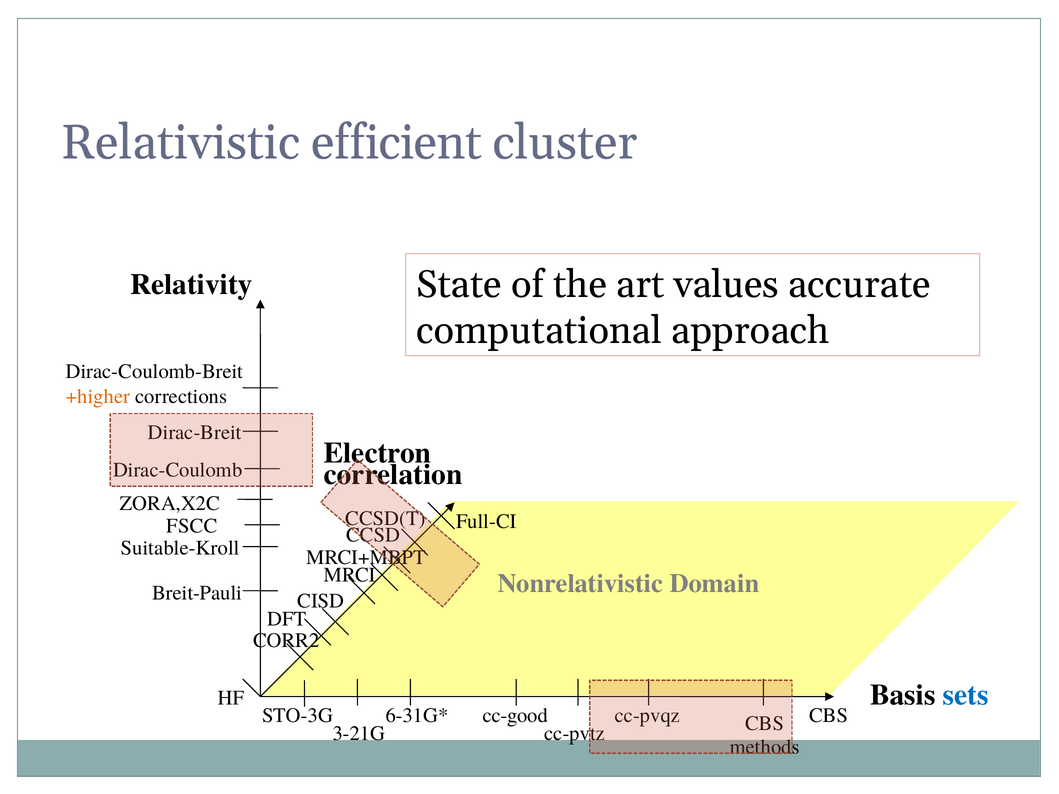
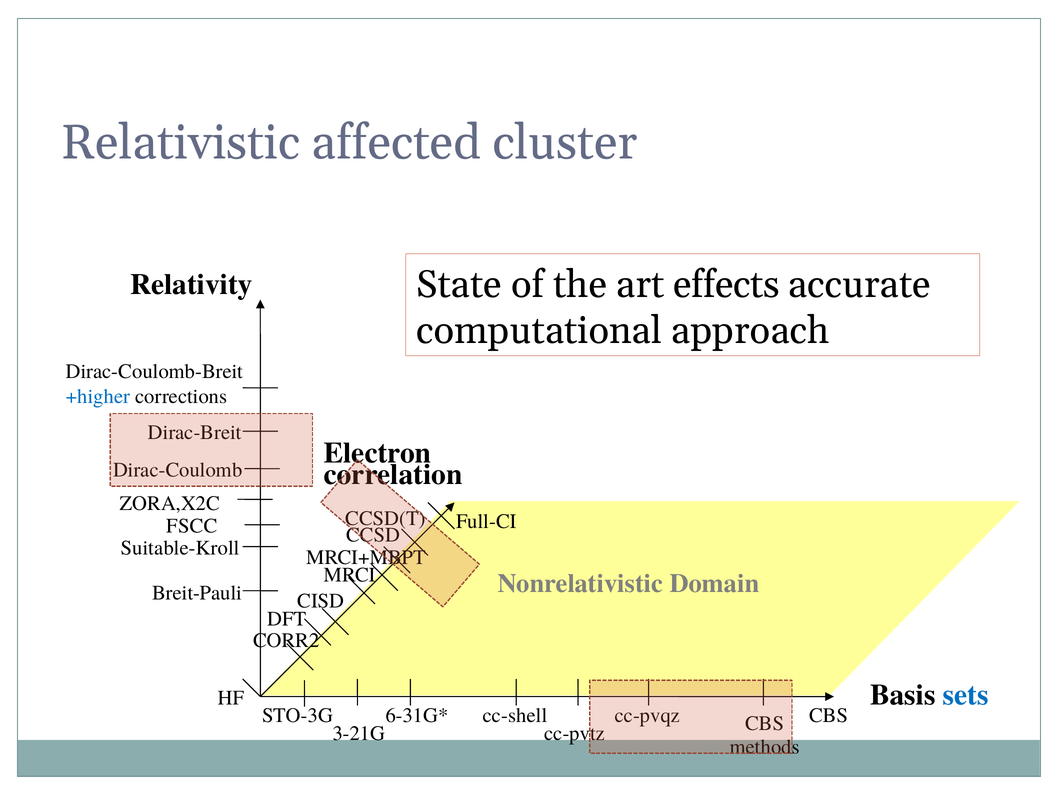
efficient: efficient -> affected
values: values -> effects
+higher colour: orange -> blue
cc-good: cc-good -> cc-shell
